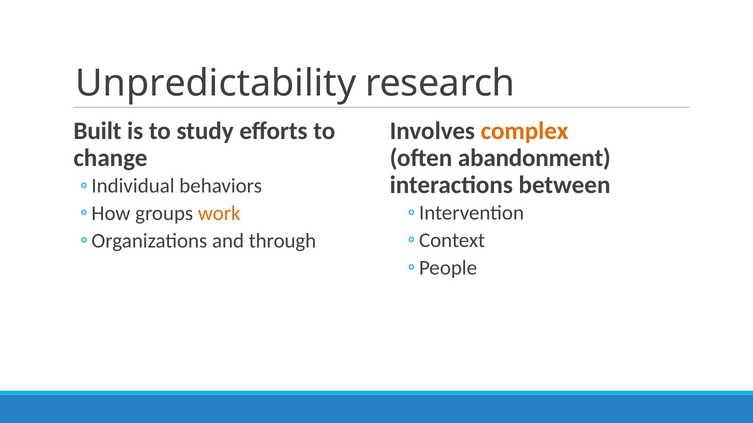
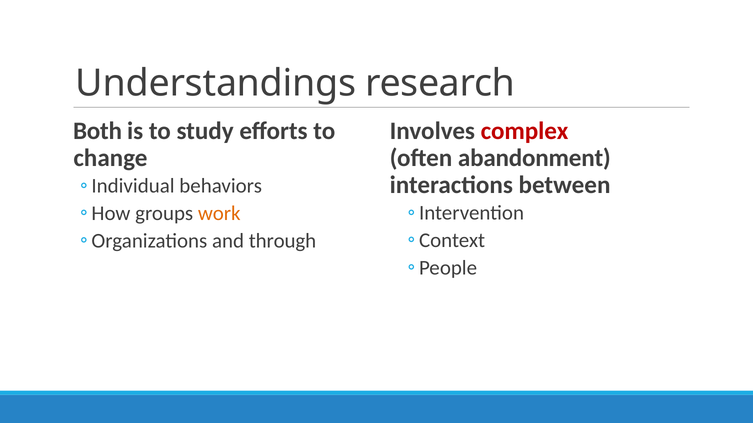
Unpredictability: Unpredictability -> Understandings
Built: Built -> Both
complex colour: orange -> red
